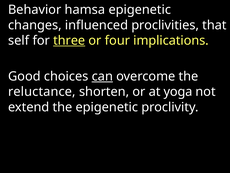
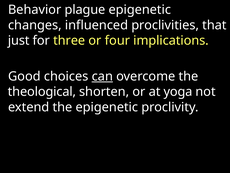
hamsa: hamsa -> plague
self: self -> just
three underline: present -> none
reluctance: reluctance -> theological
